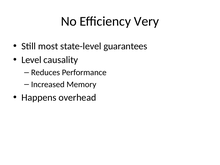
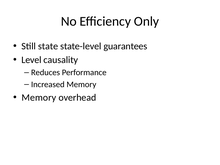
Very: Very -> Only
most: most -> state
Happens at (39, 98): Happens -> Memory
